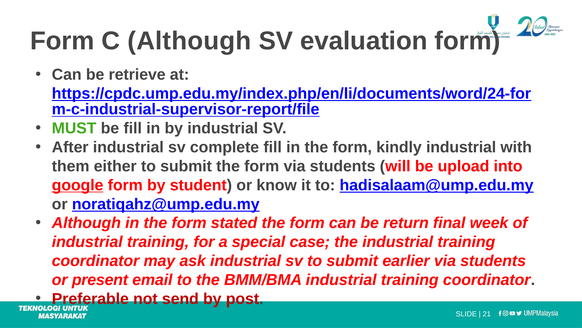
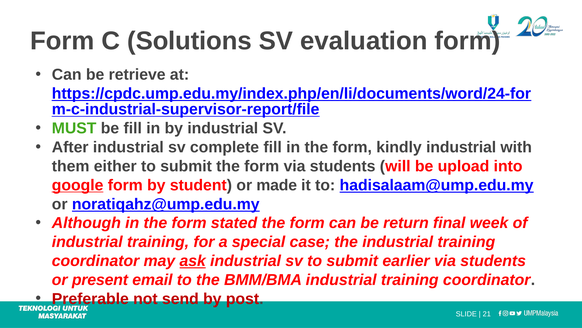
C Although: Although -> Solutions
know: know -> made
ask underline: none -> present
